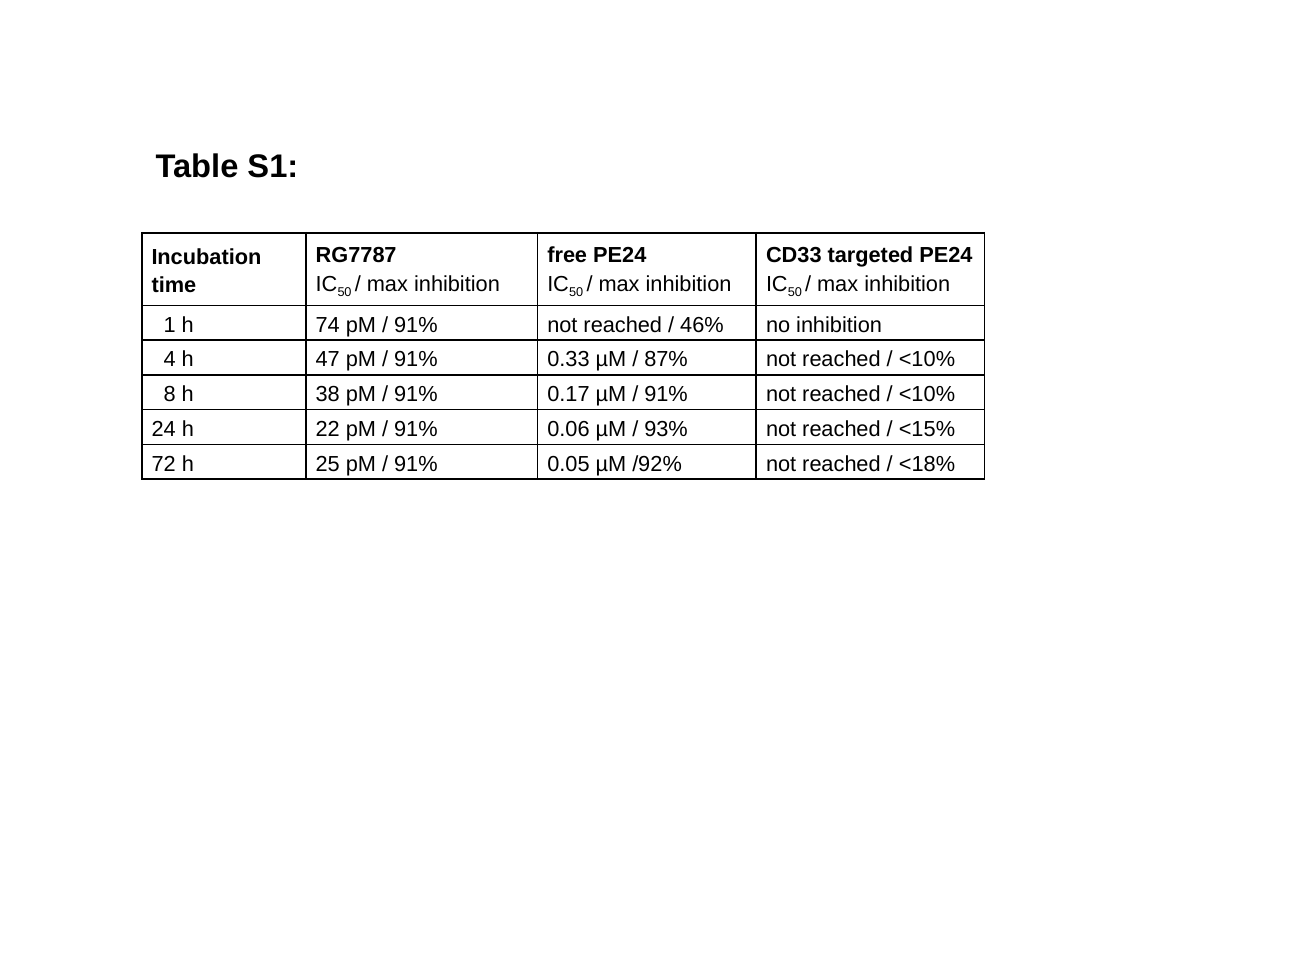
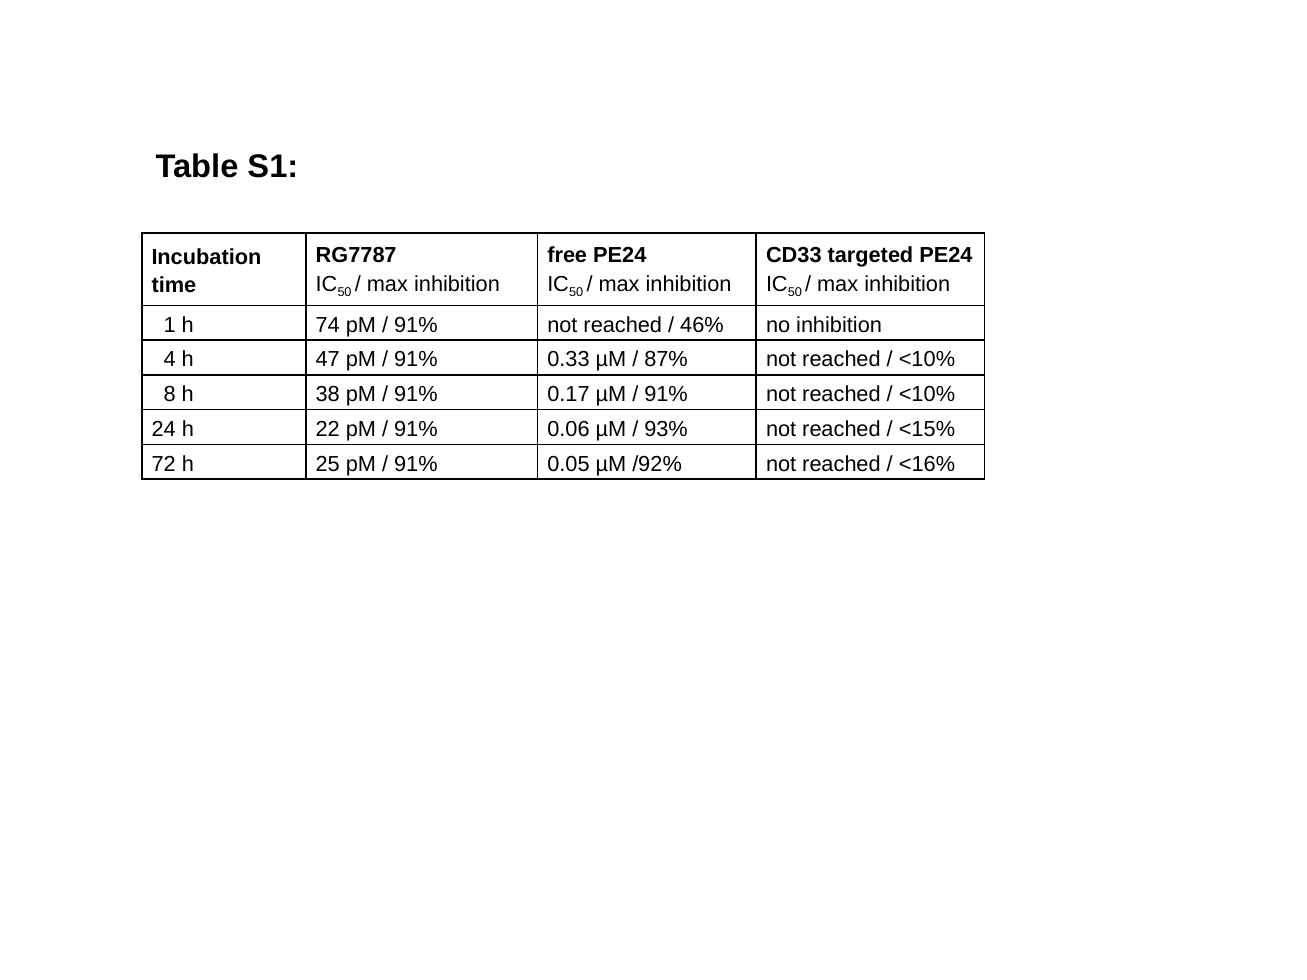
<18%: <18% -> <16%
